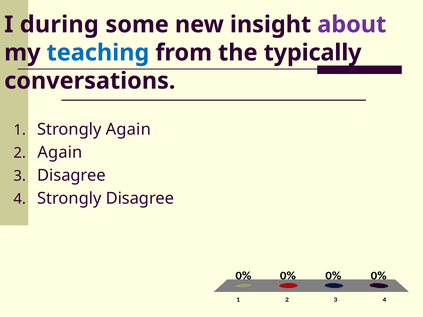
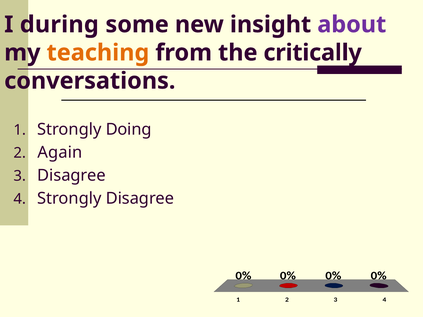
teaching colour: blue -> orange
typically: typically -> critically
Strongly Again: Again -> Doing
